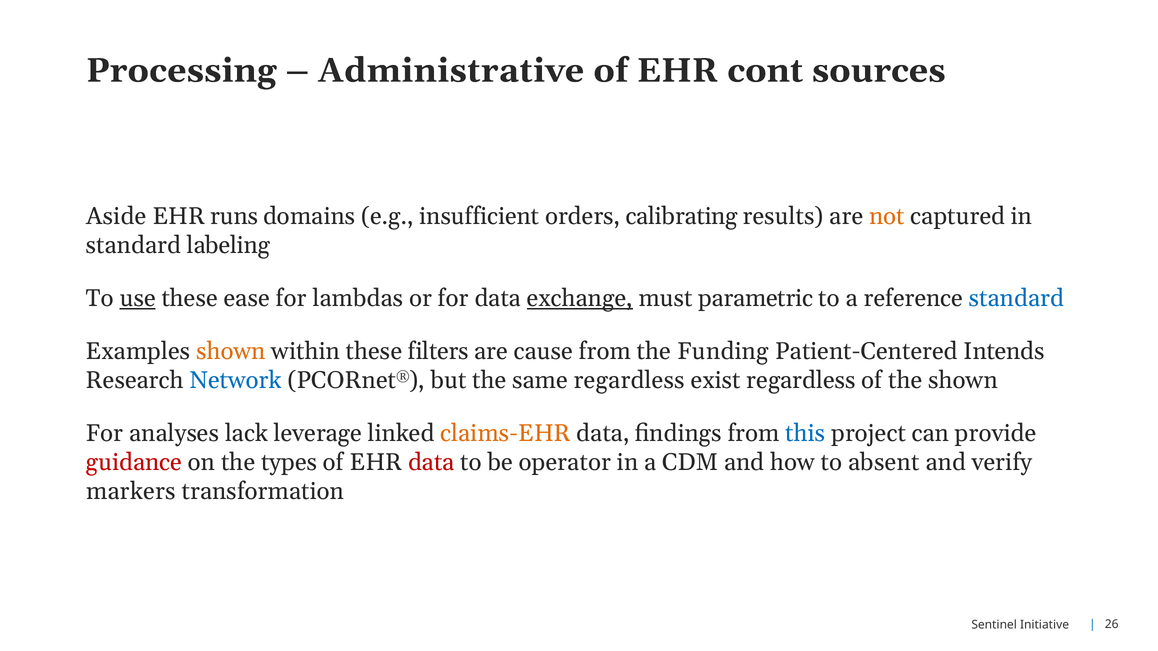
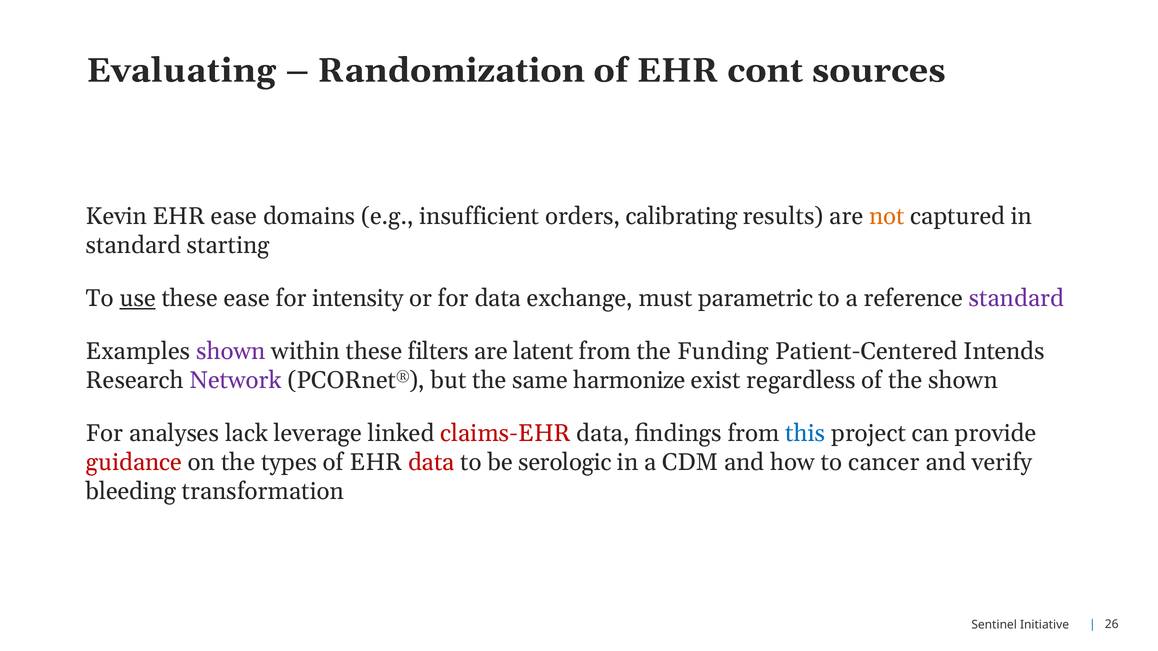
Processing: Processing -> Evaluating
Administrative: Administrative -> Randomization
Aside: Aside -> Kevin
EHR runs: runs -> ease
labeling: labeling -> starting
lambdas: lambdas -> intensity
exchange underline: present -> none
standard at (1016, 298) colour: blue -> purple
shown at (231, 351) colour: orange -> purple
cause: cause -> latent
Network colour: blue -> purple
same regardless: regardless -> harmonize
claims-EHR colour: orange -> red
operator: operator -> serologic
absent: absent -> cancer
markers: markers -> bleeding
